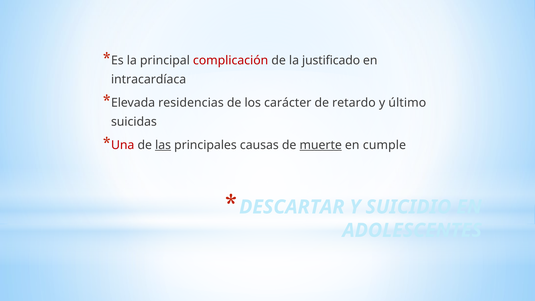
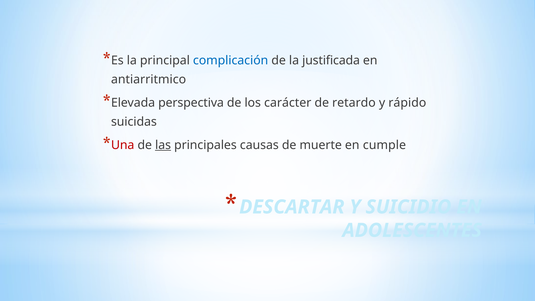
complicación colour: red -> blue
justificado: justificado -> justificada
intracardíaca: intracardíaca -> antiarritmico
residencias: residencias -> perspectiva
último: último -> rápido
muerte underline: present -> none
